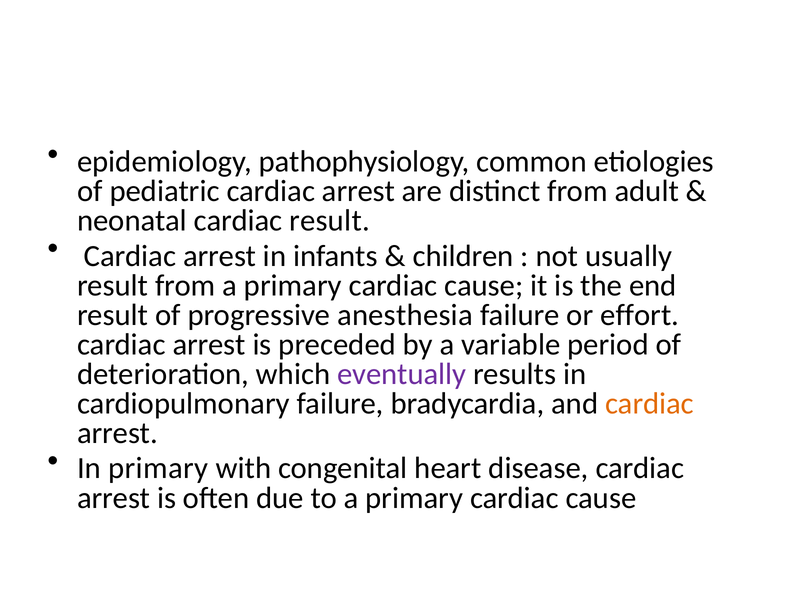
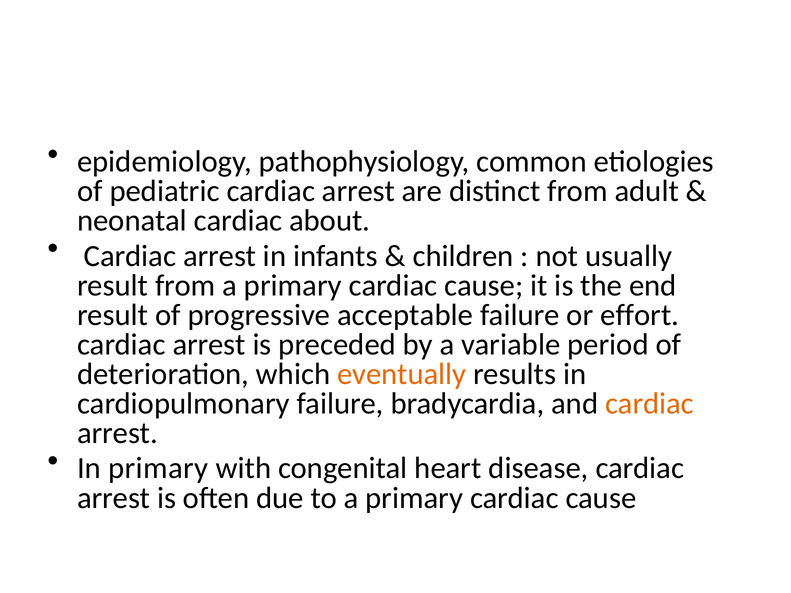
cardiac result: result -> about
anesthesia: anesthesia -> acceptable
eventually colour: purple -> orange
